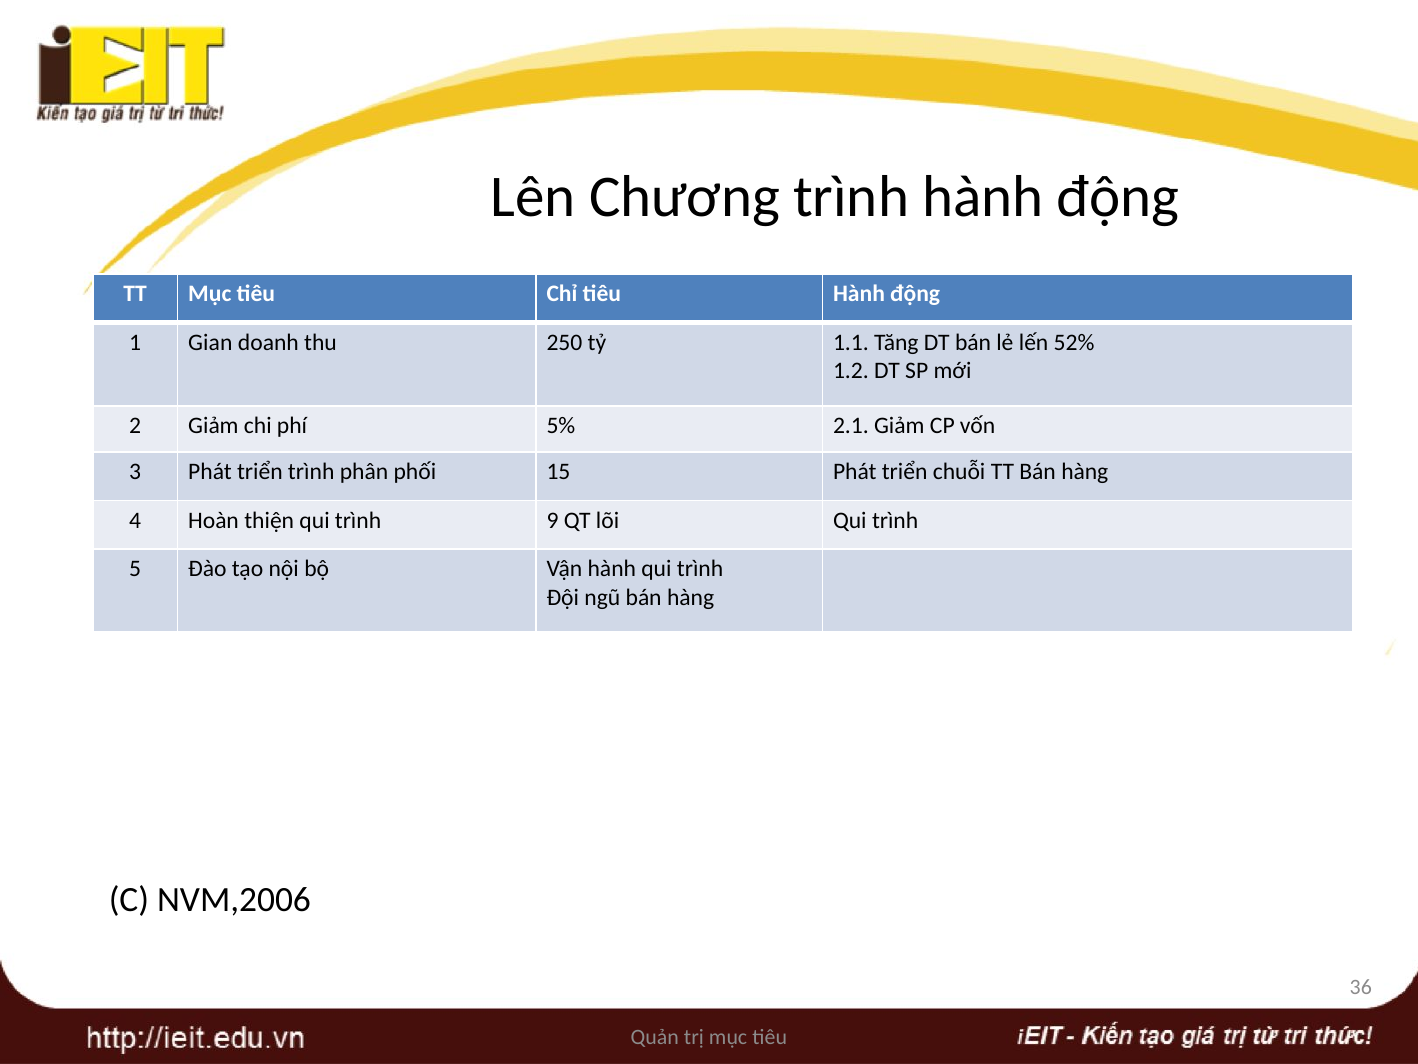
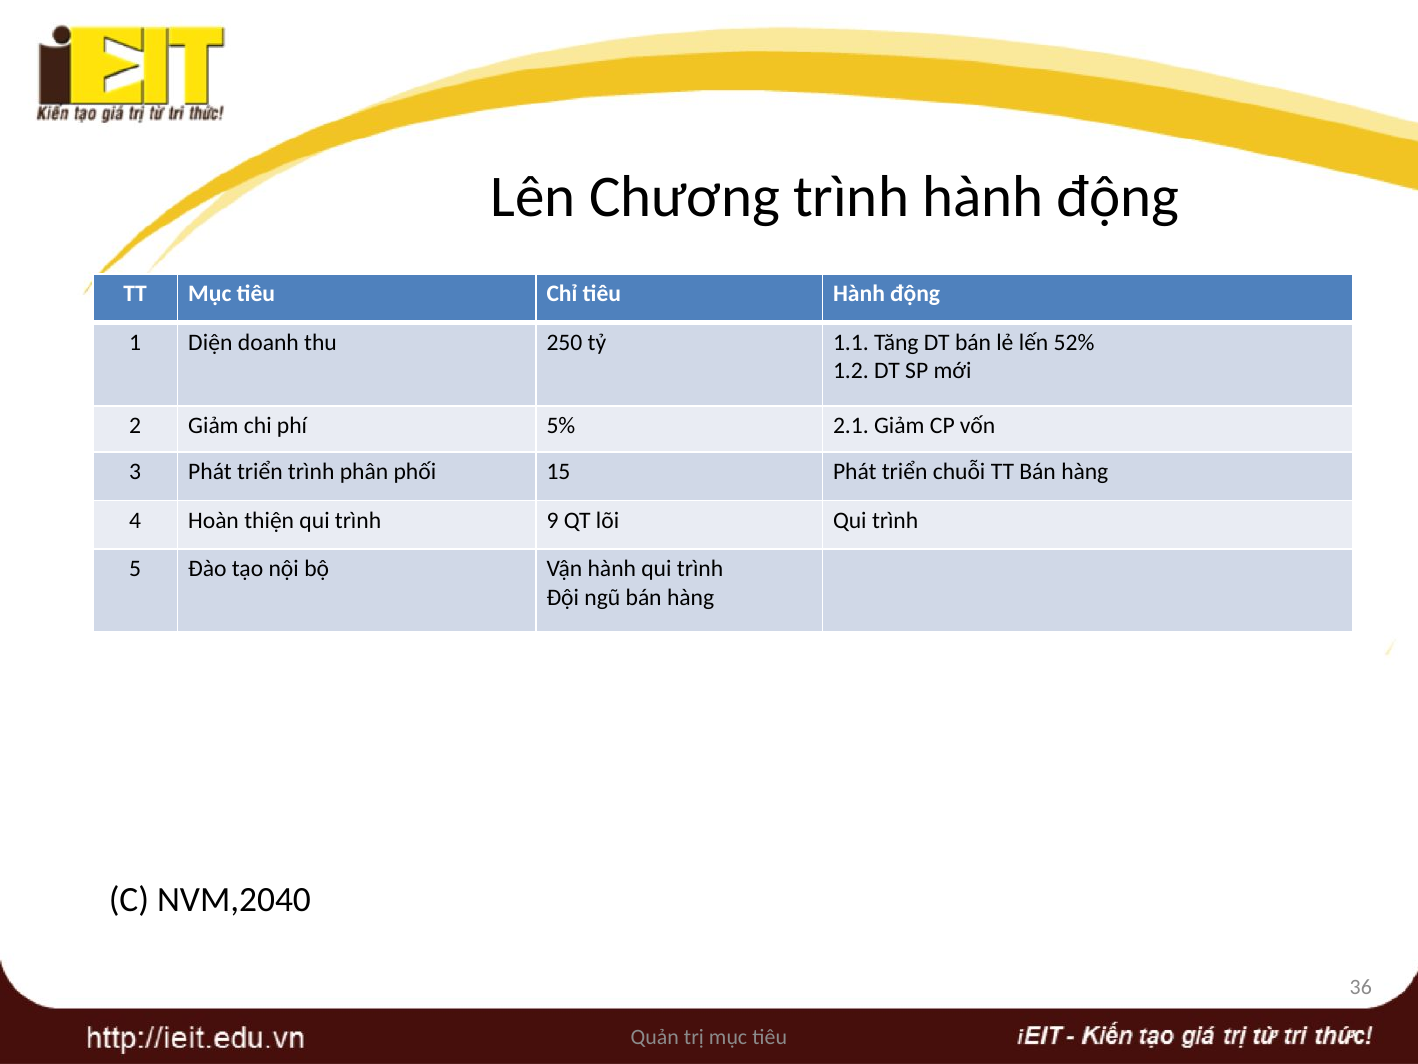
Gian: Gian -> Diện
NVM,2006: NVM,2006 -> NVM,2040
